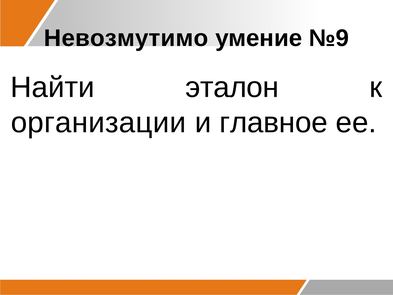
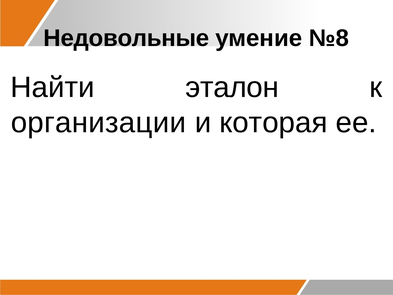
Невозмутимо: Невозмутимо -> Недовольные
№9: №9 -> №8
главное: главное -> которая
